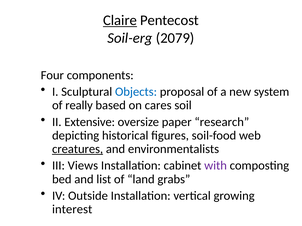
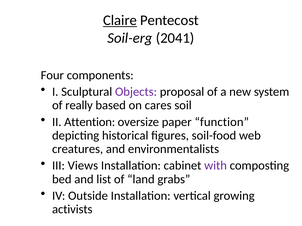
2079: 2079 -> 2041
Objects colour: blue -> purple
Extensive: Extensive -> Attention
research: research -> function
creatures underline: present -> none
interest: interest -> activists
